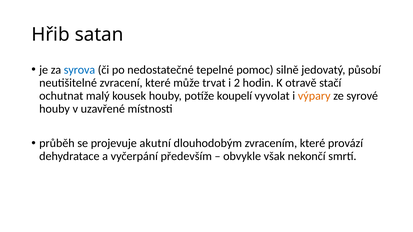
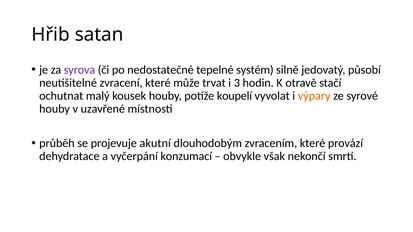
syrova colour: blue -> purple
pomoc: pomoc -> systém
2: 2 -> 3
především: především -> konzumací
